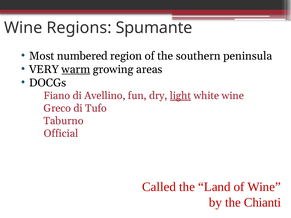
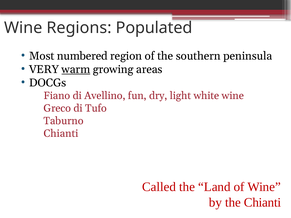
Spumante: Spumante -> Populated
light underline: present -> none
Official at (61, 134): Official -> Chianti
